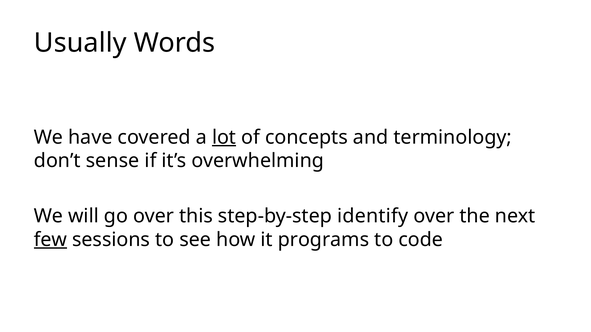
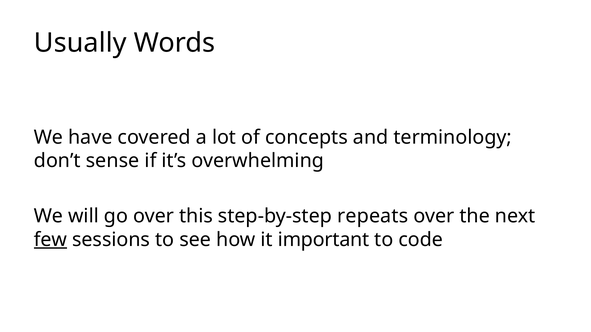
lot underline: present -> none
identify: identify -> repeats
programs: programs -> important
